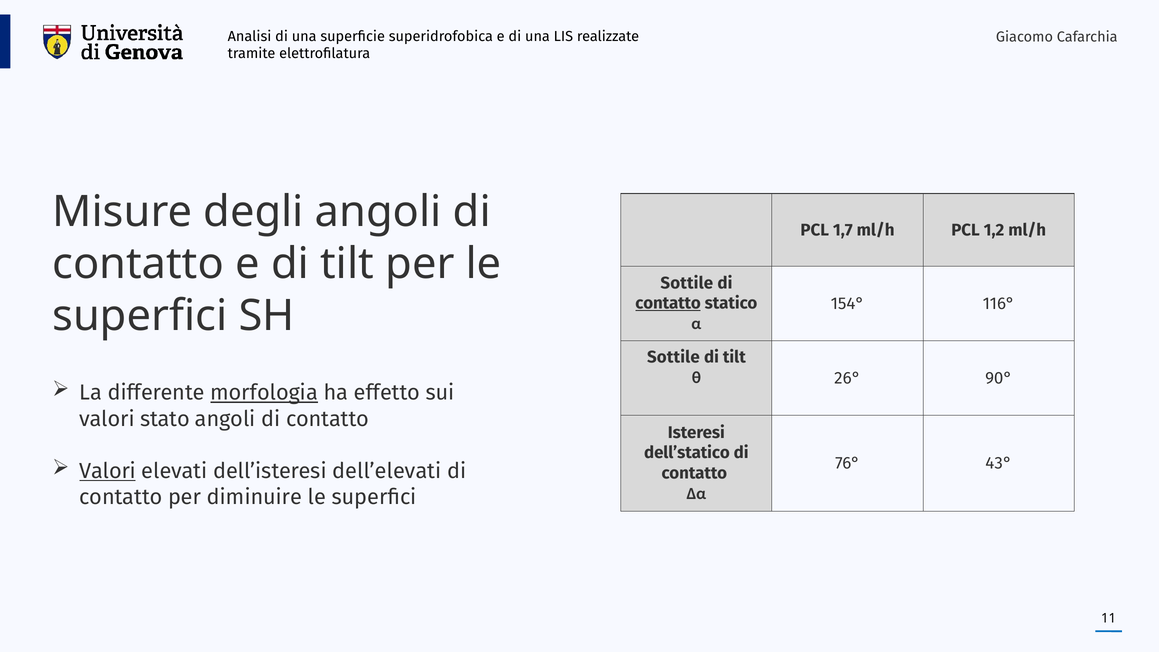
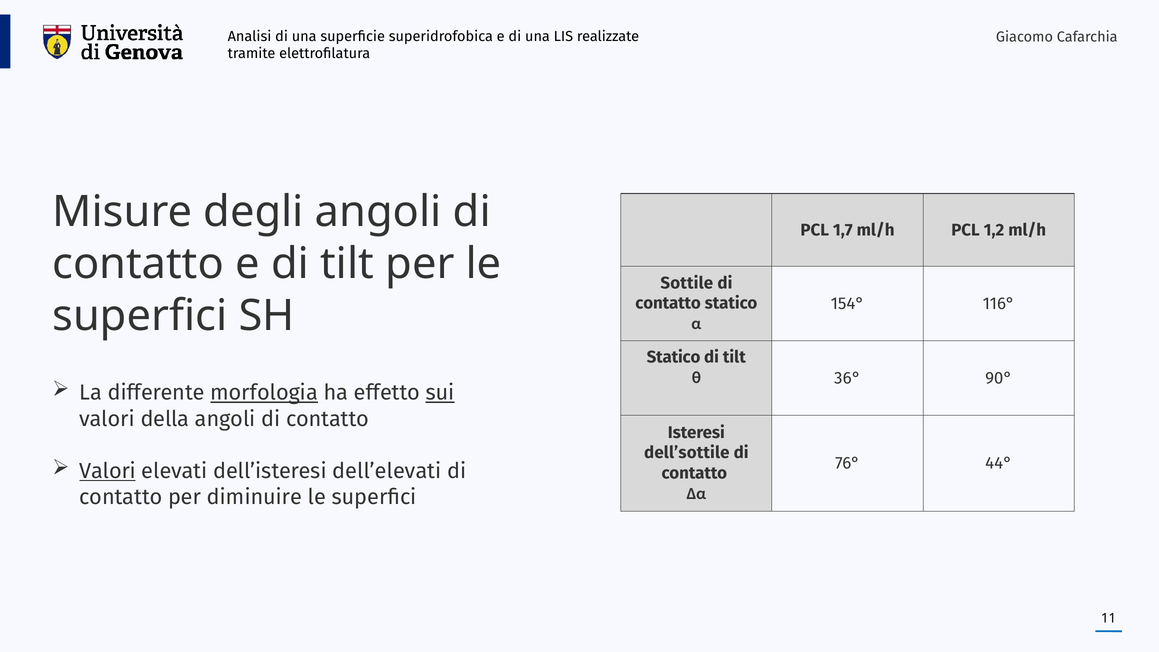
contatto at (668, 303) underline: present -> none
Sottile at (673, 357): Sottile -> Statico
26°: 26° -> 36°
sui underline: none -> present
stato: stato -> della
dell’statico: dell’statico -> dell’sottile
43°: 43° -> 44°
